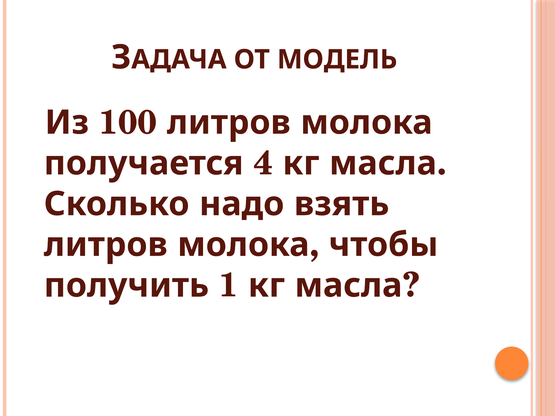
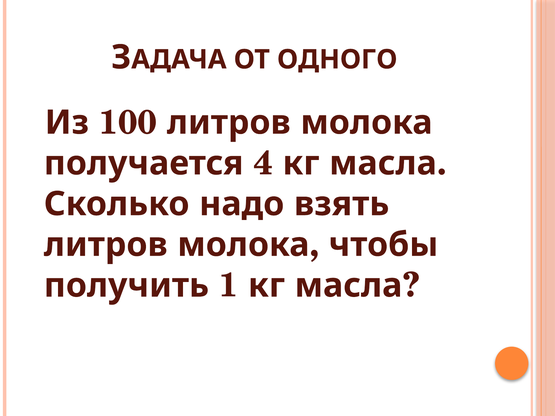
МОДЕЛЬ: МОДЕЛЬ -> ОДНОГО
